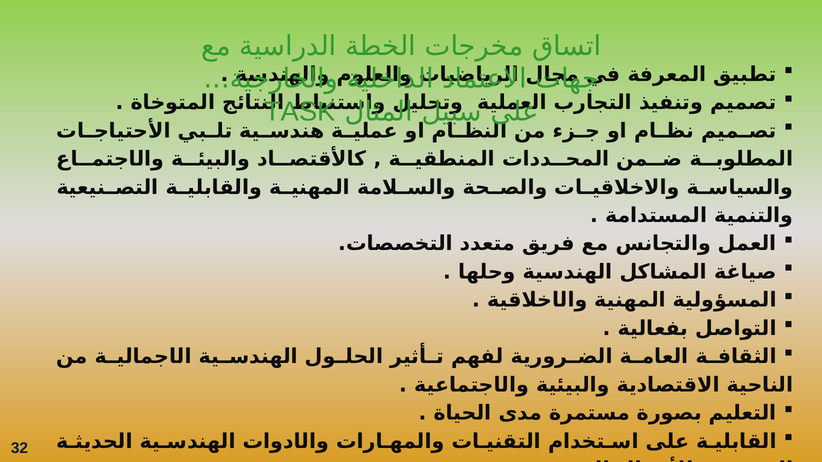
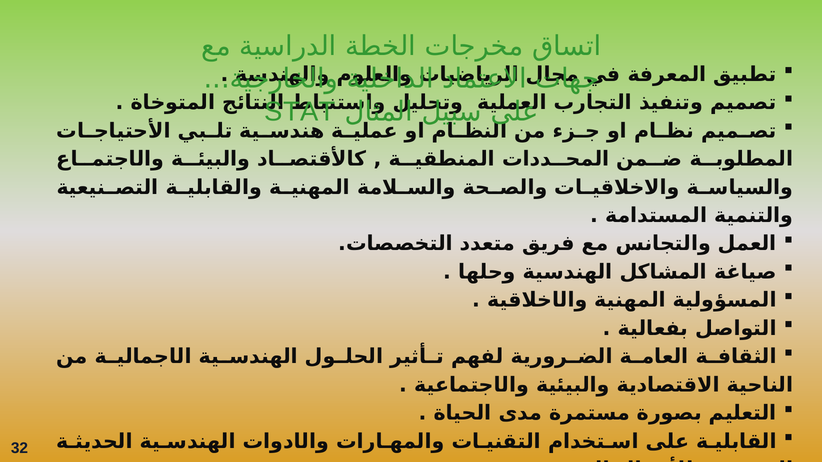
TASK: TASK -> STAT
